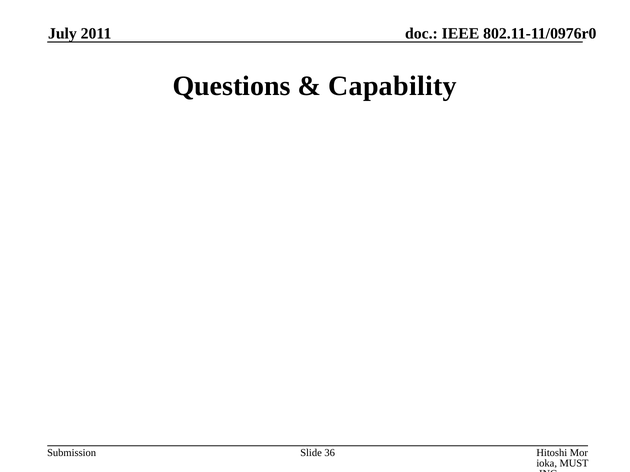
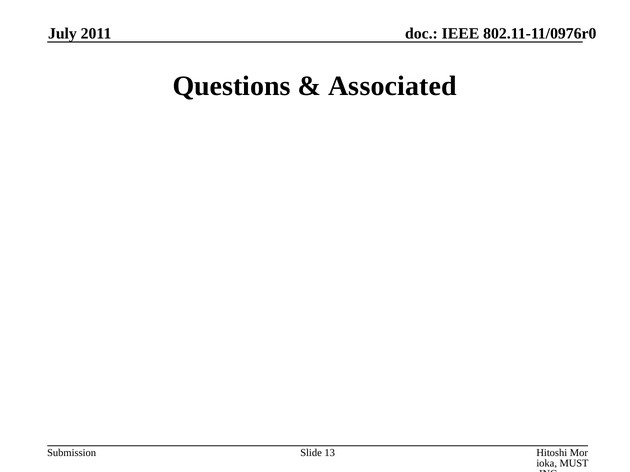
Capability: Capability -> Associated
36: 36 -> 13
